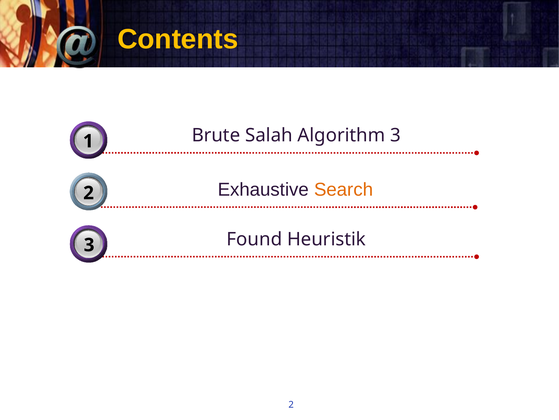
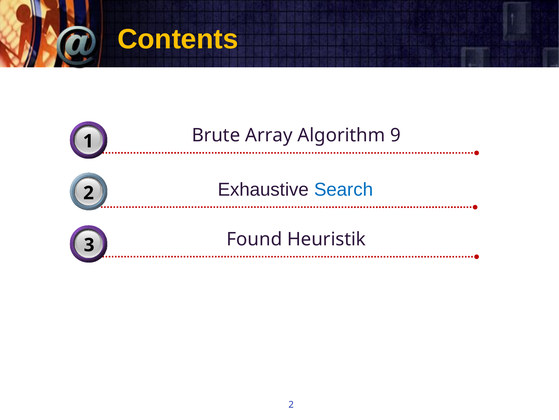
Salah: Salah -> Array
3: 3 -> 9
Search colour: orange -> blue
